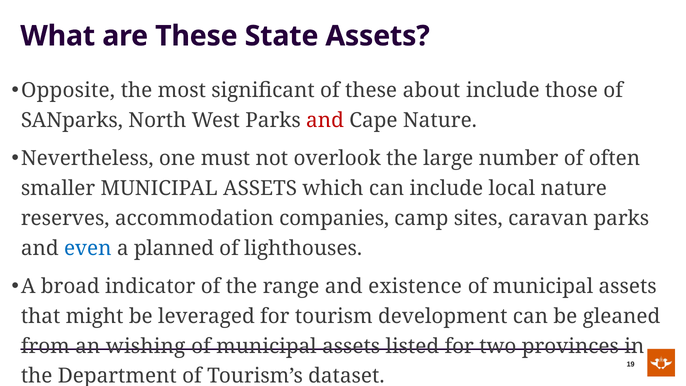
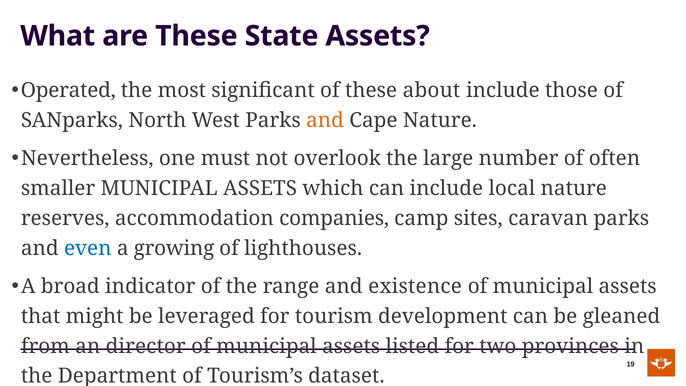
Opposite: Opposite -> Operated
and at (325, 120) colour: red -> orange
planned: planned -> growing
wishing: wishing -> director
